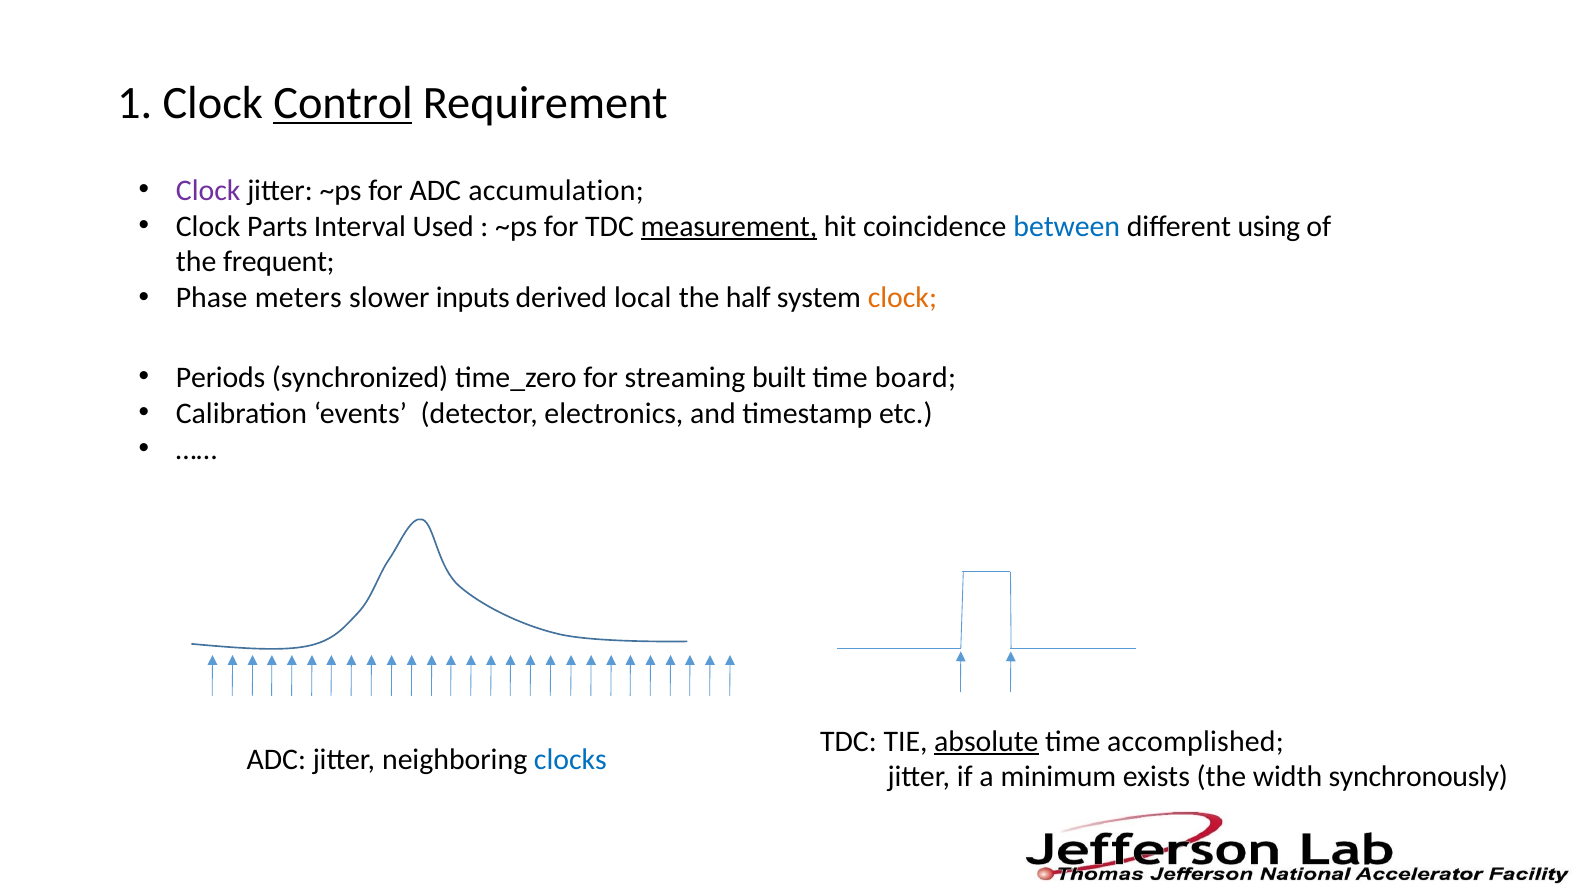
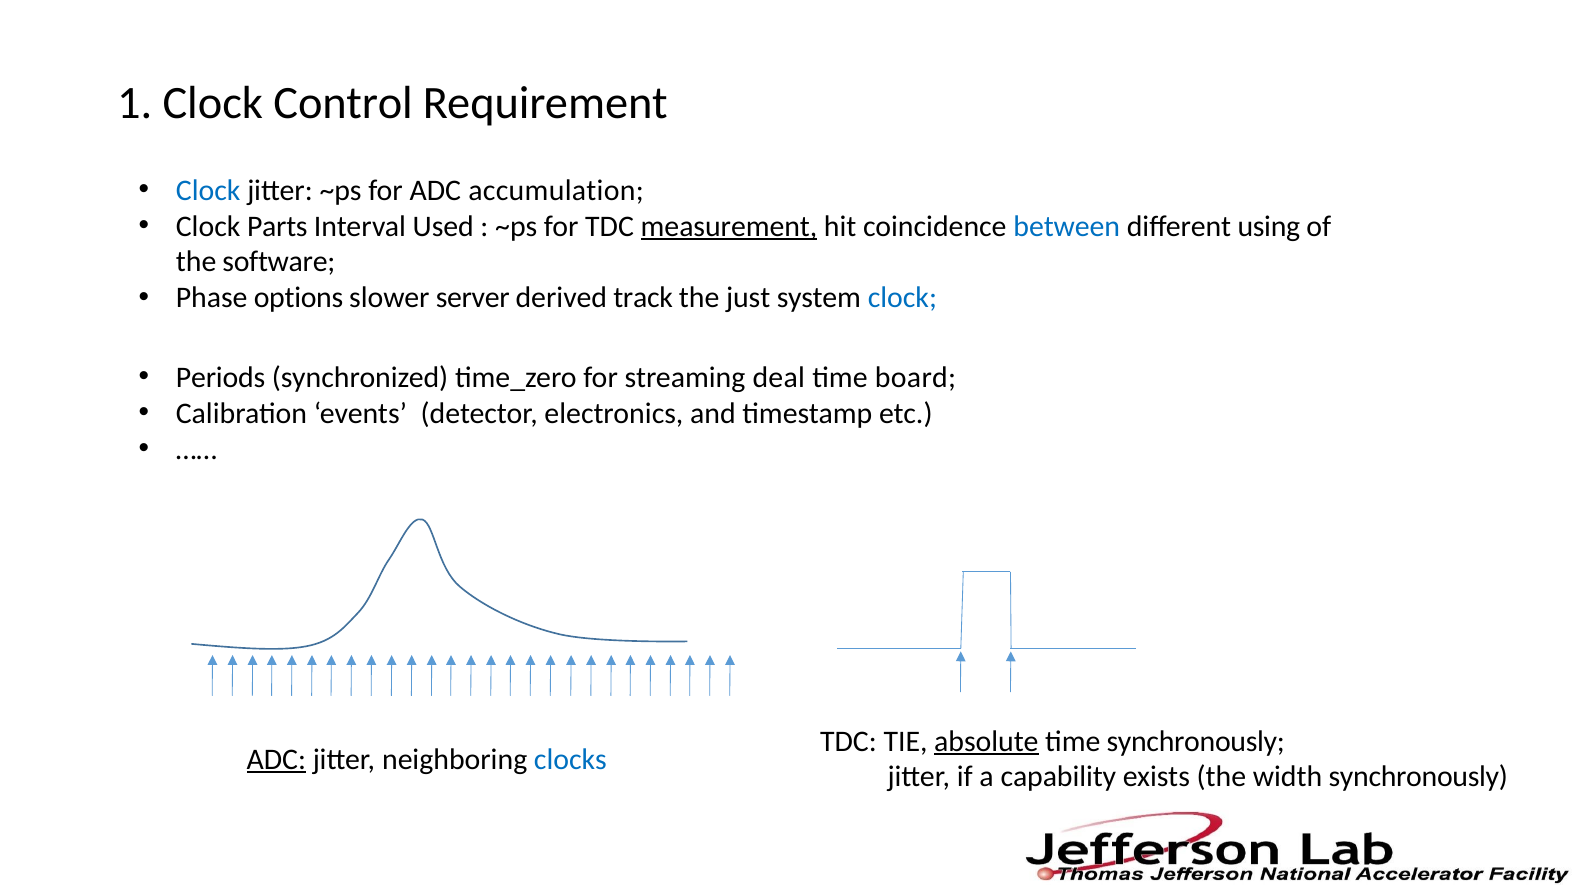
Control underline: present -> none
Clock at (208, 191) colour: purple -> blue
frequent: frequent -> software
meters: meters -> options
inputs: inputs -> server
local: local -> track
half: half -> just
clock at (902, 298) colour: orange -> blue
built: built -> deal
time accomplished: accomplished -> synchronously
ADC at (276, 759) underline: none -> present
minimum: minimum -> capability
